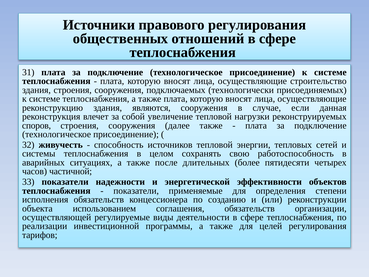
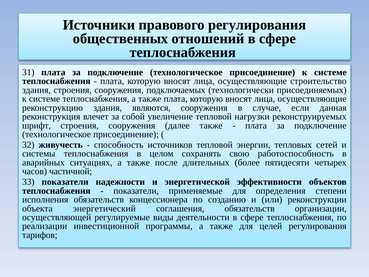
споров: споров -> шрифт
использованием: использованием -> энергетический
